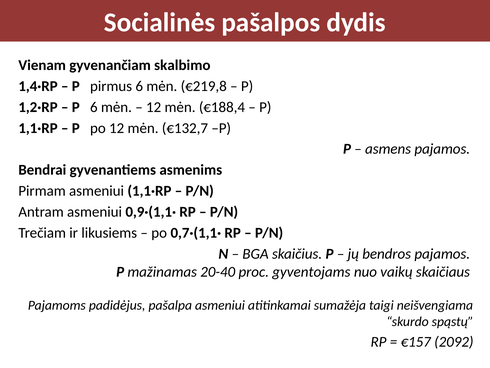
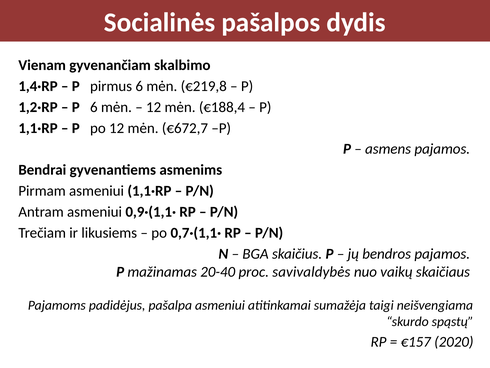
€132,7: €132,7 -> €672,7
gyventojams: gyventojams -> savivaldybės
2092: 2092 -> 2020
